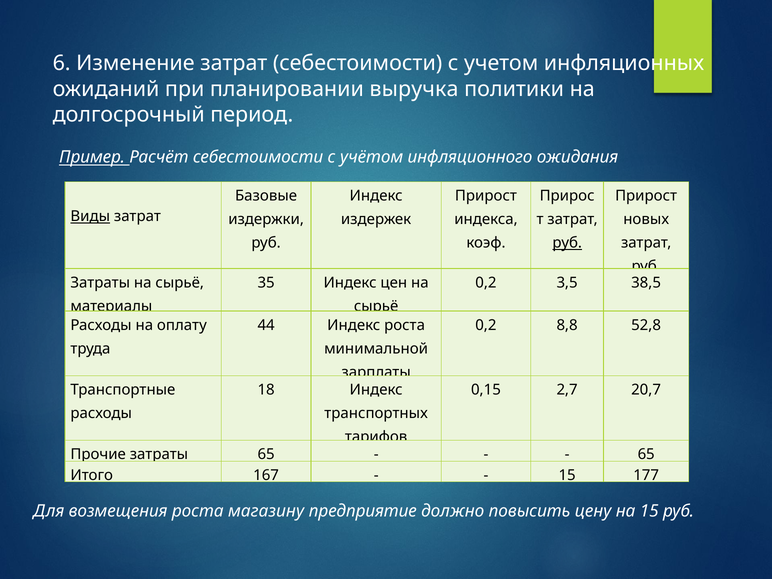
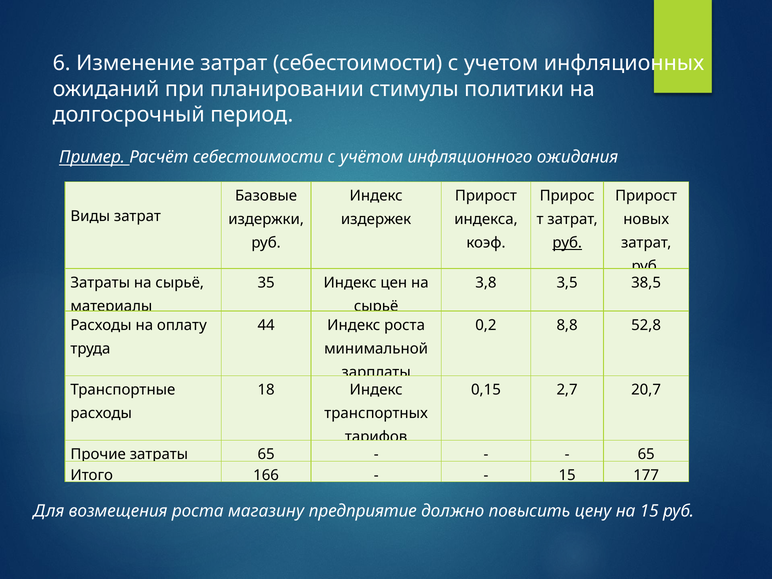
выручка: выручка -> стимулы
Виды underline: present -> none
0,2 at (486, 283): 0,2 -> 3,8
167: 167 -> 166
